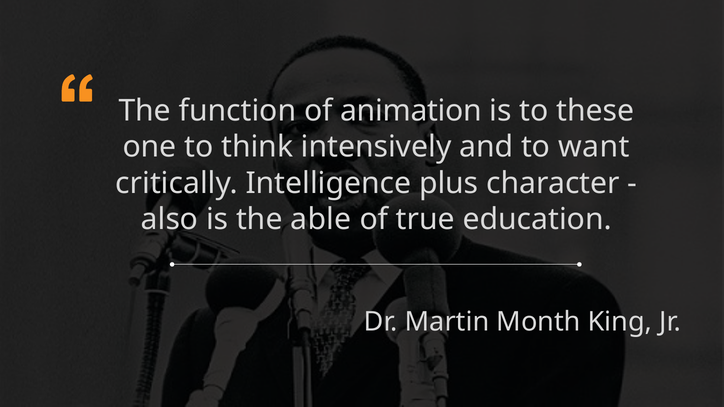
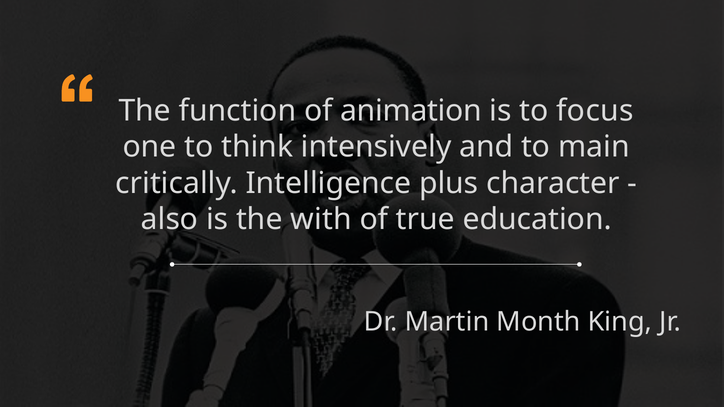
these: these -> focus
want: want -> main
able: able -> with
